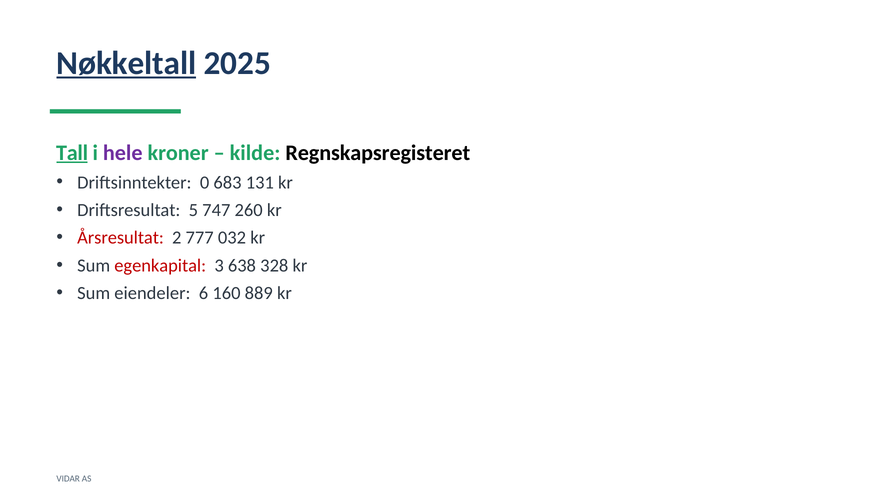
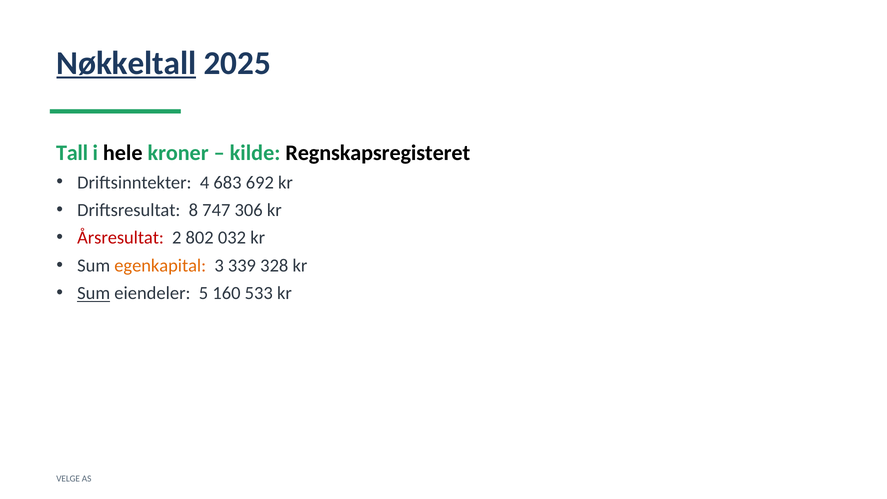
Tall underline: present -> none
hele colour: purple -> black
0: 0 -> 4
131: 131 -> 692
5: 5 -> 8
260: 260 -> 306
777: 777 -> 802
egenkapital colour: red -> orange
638: 638 -> 339
Sum at (94, 293) underline: none -> present
6: 6 -> 5
889: 889 -> 533
VIDAR: VIDAR -> VELGE
